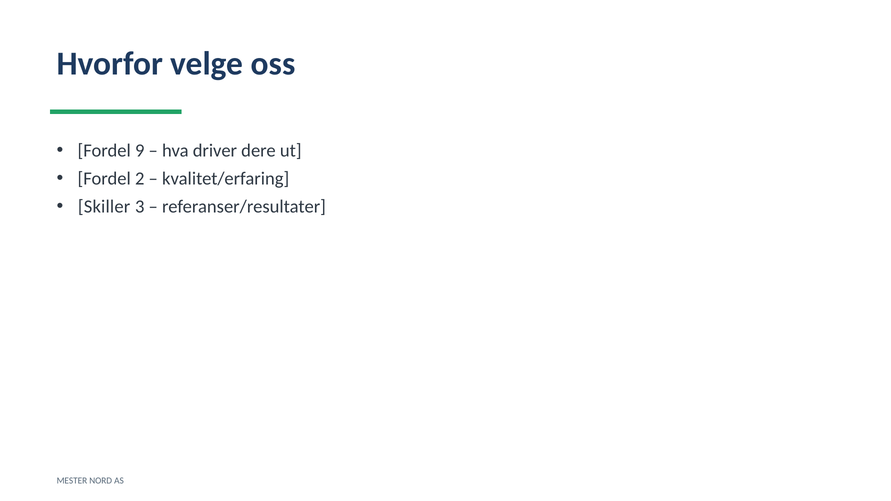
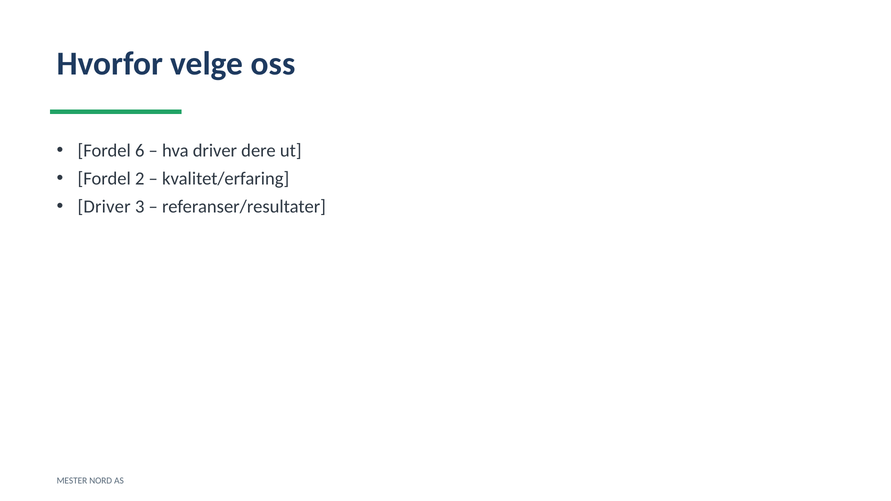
9: 9 -> 6
Skiller at (104, 207): Skiller -> Driver
